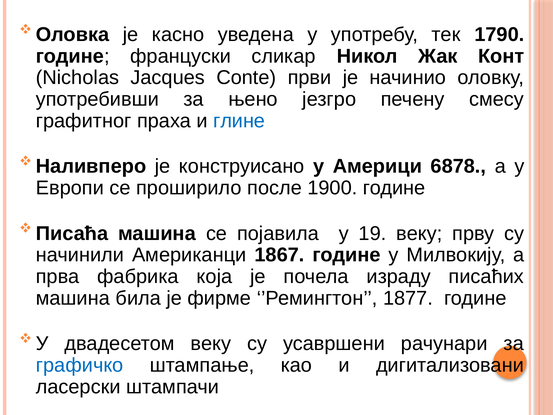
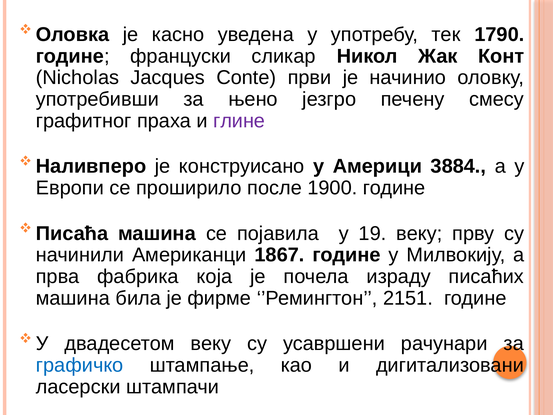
глине colour: blue -> purple
6878: 6878 -> 3884
1877: 1877 -> 2151
